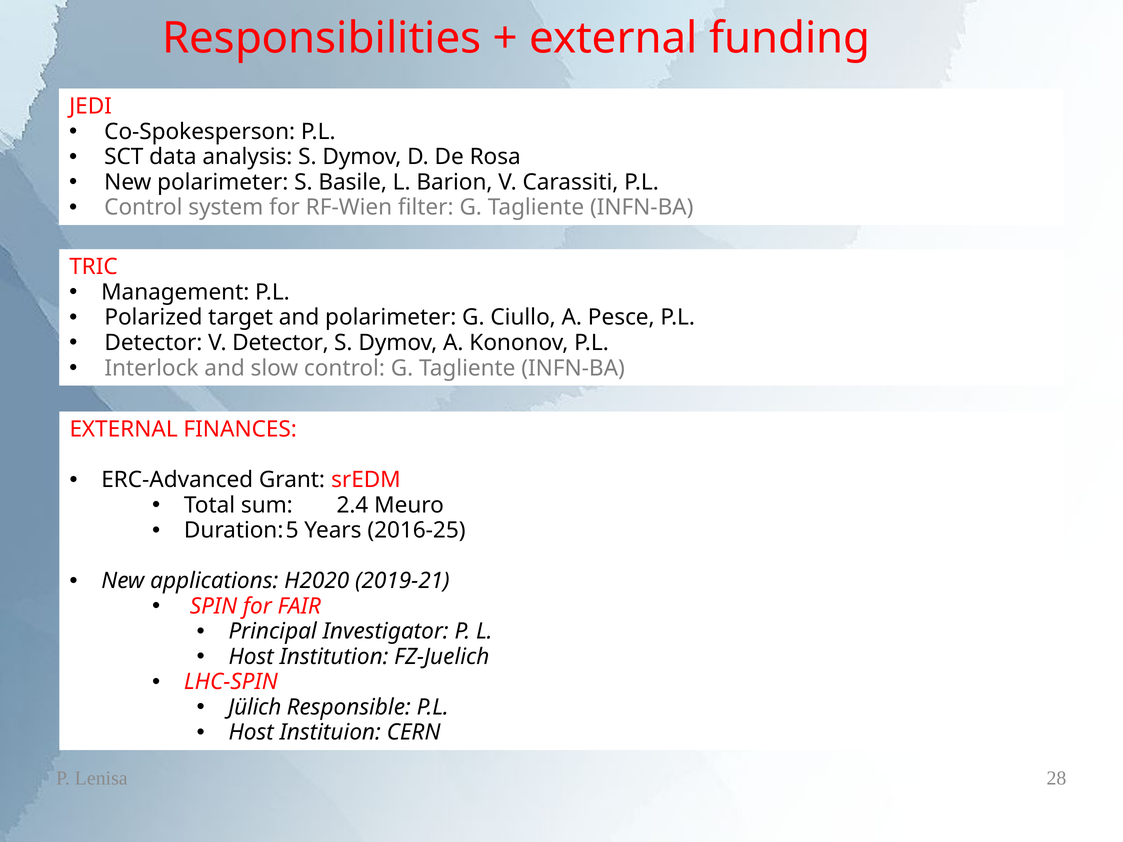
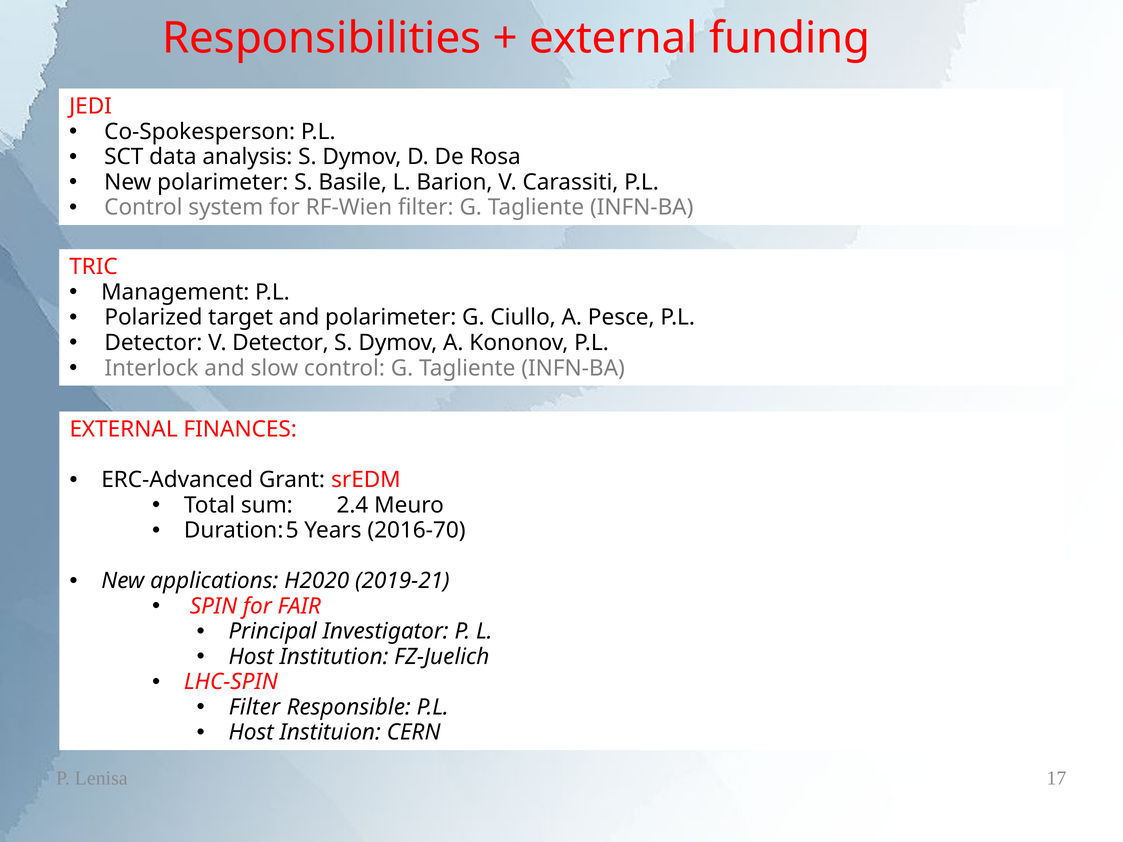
2016-25: 2016-25 -> 2016-70
Jülich at (255, 707): Jülich -> Filter
28: 28 -> 17
